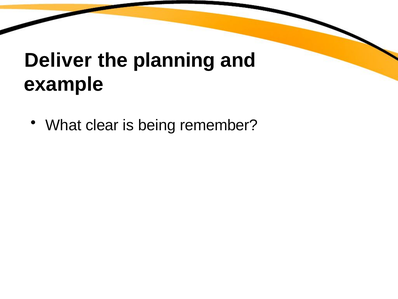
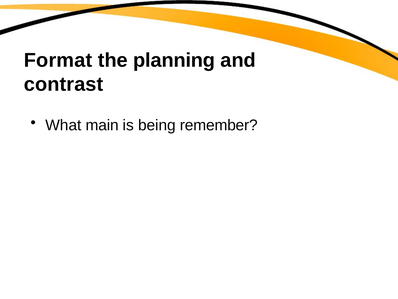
Deliver: Deliver -> Format
example: example -> contrast
clear: clear -> main
